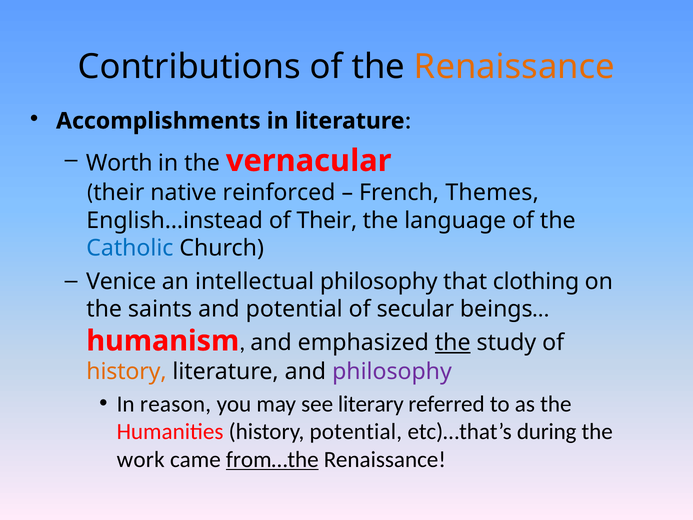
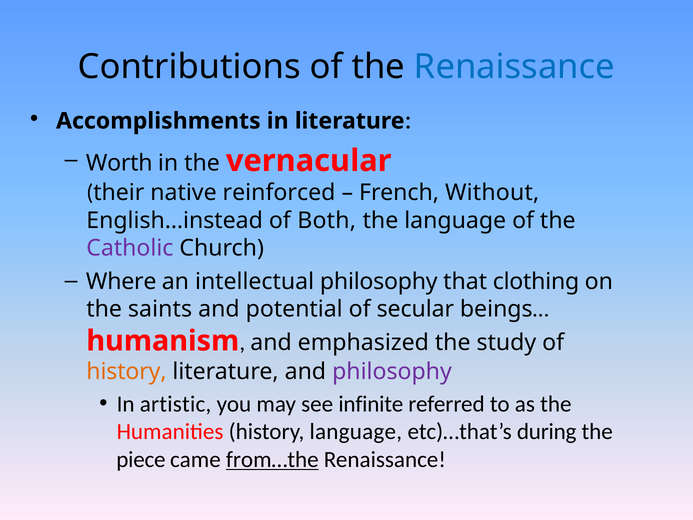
Renaissance at (514, 67) colour: orange -> blue
Themes: Themes -> Without
of Their: Their -> Both
Catholic colour: blue -> purple
Venice: Venice -> Where
the at (453, 343) underline: present -> none
reason: reason -> artistic
literary: literary -> infinite
history potential: potential -> language
work: work -> piece
